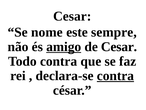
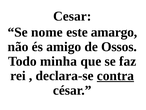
sempre: sempre -> amargo
amigo underline: present -> none
de Cesar: Cesar -> Ossos
Todo contra: contra -> minha
